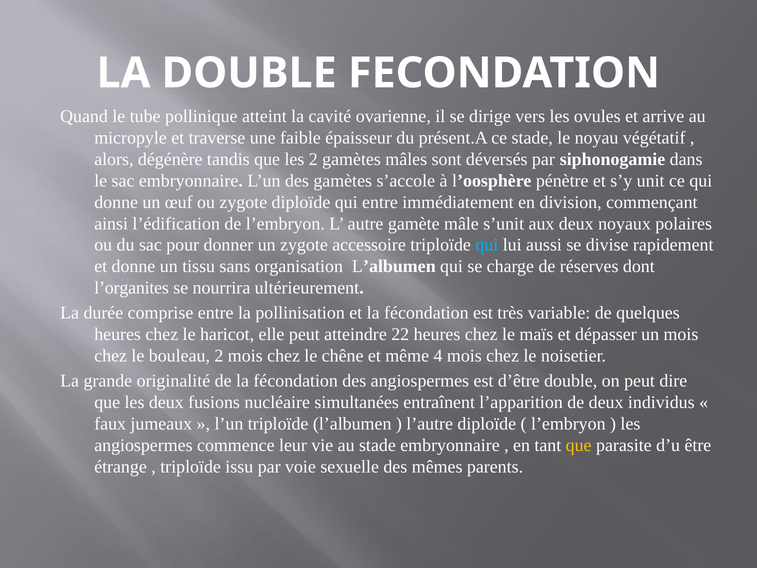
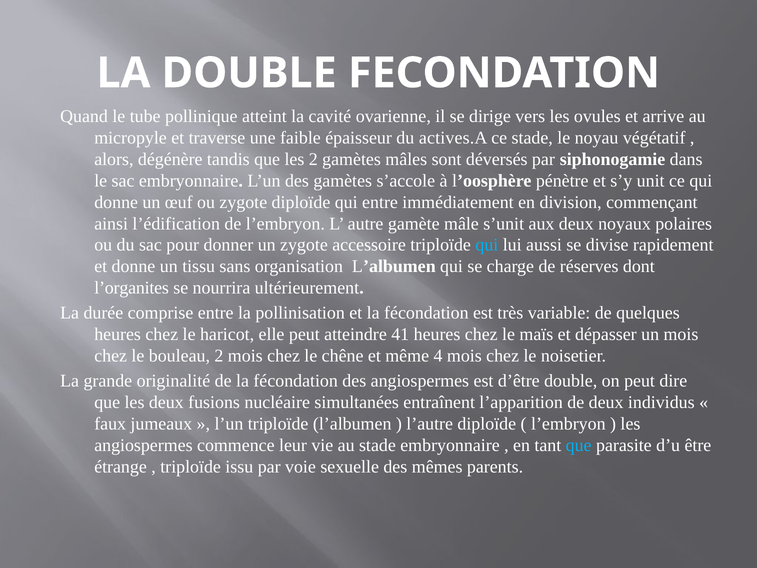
présent.A: présent.A -> actives.A
22: 22 -> 41
que at (579, 445) colour: yellow -> light blue
